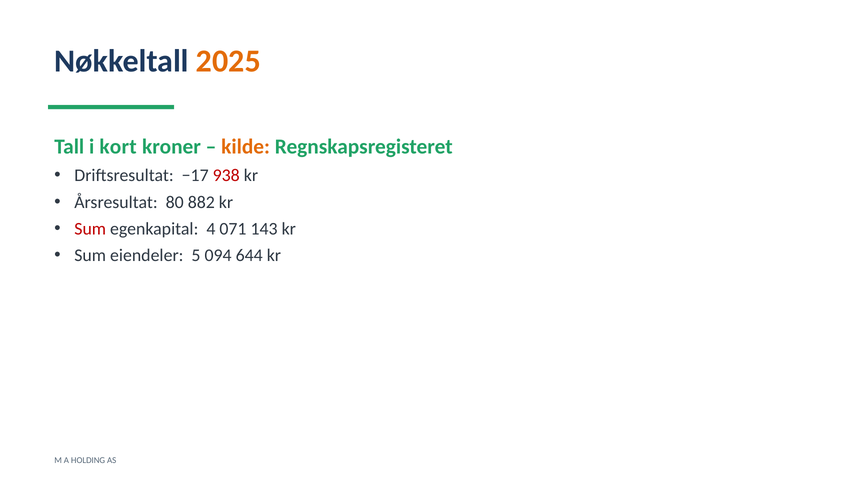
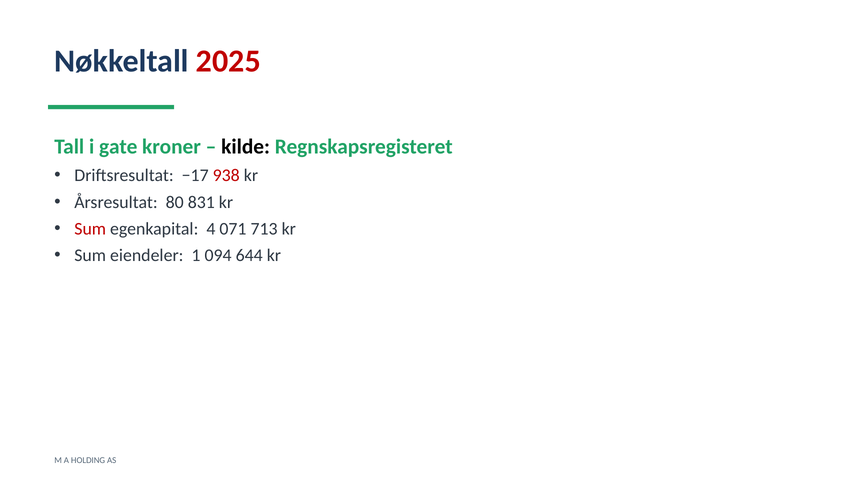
2025 colour: orange -> red
kort: kort -> gate
kilde colour: orange -> black
882: 882 -> 831
143: 143 -> 713
5: 5 -> 1
